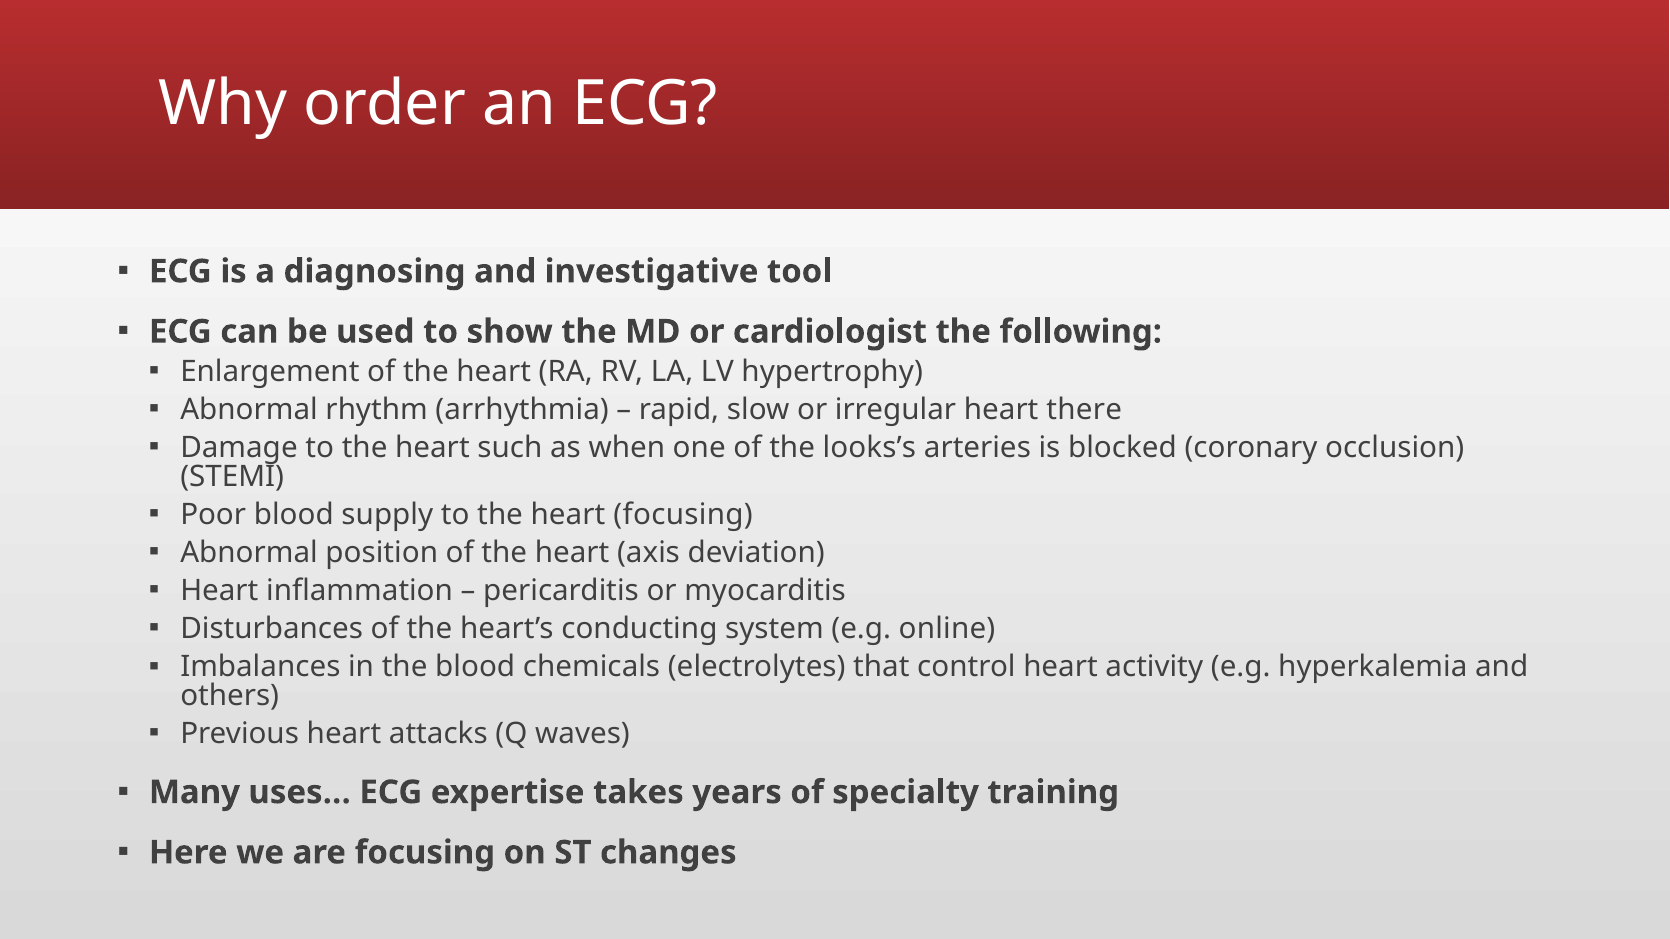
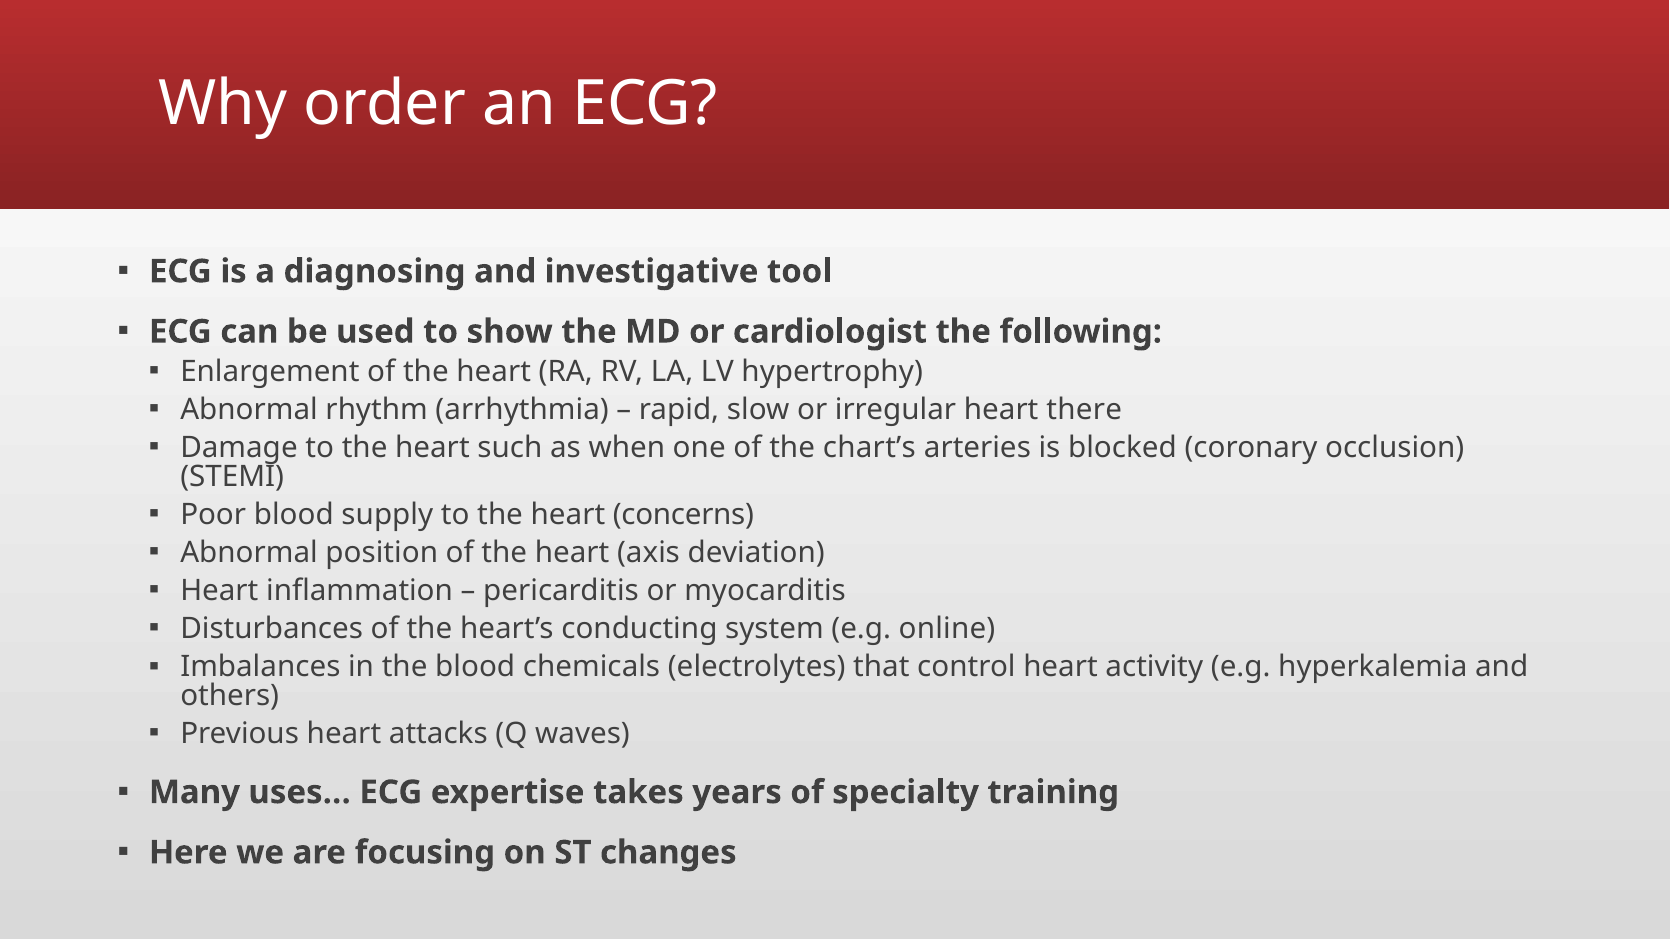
looks’s: looks’s -> chart’s
heart focusing: focusing -> concerns
